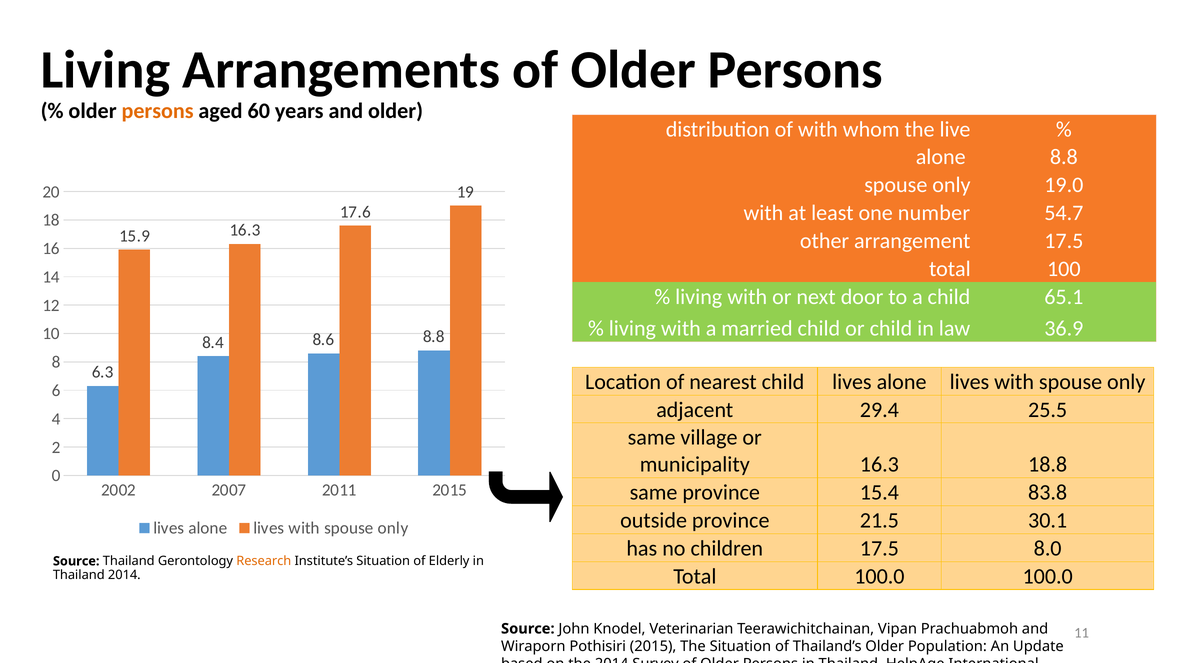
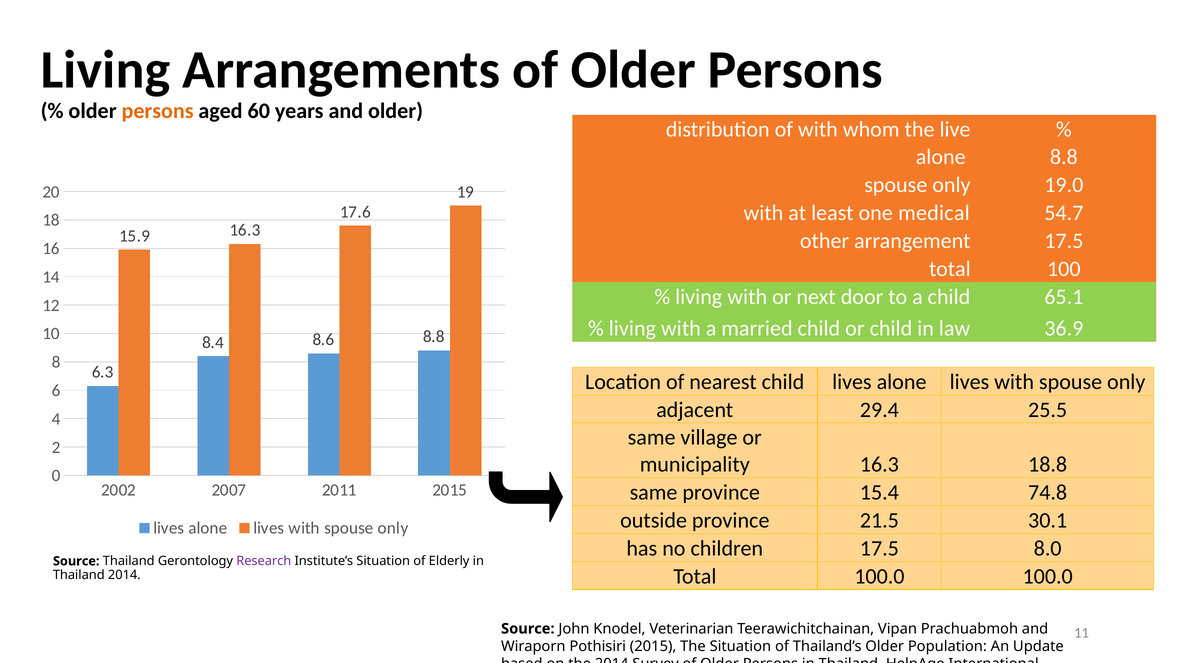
number: number -> medical
83.8: 83.8 -> 74.8
Research colour: orange -> purple
